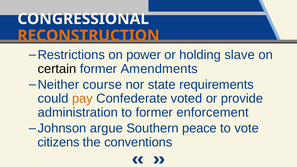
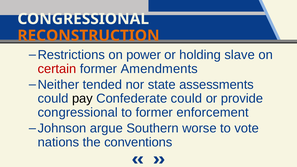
certain colour: black -> red
course: course -> tended
requirements: requirements -> assessments
pay colour: orange -> black
Confederate voted: voted -> could
administration at (78, 112): administration -> congressional
peace: peace -> worse
citizens: citizens -> nations
